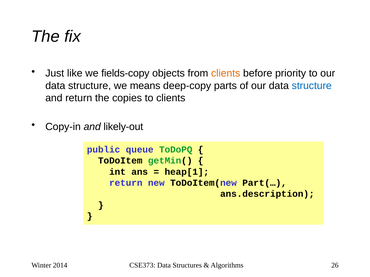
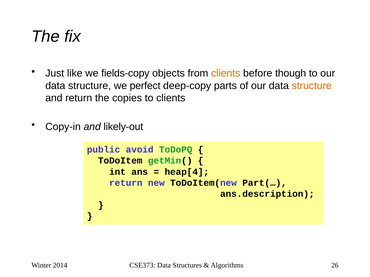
priority: priority -> though
means: means -> perfect
structure at (312, 86) colour: blue -> orange
queue: queue -> avoid
heap[1: heap[1 -> heap[4
